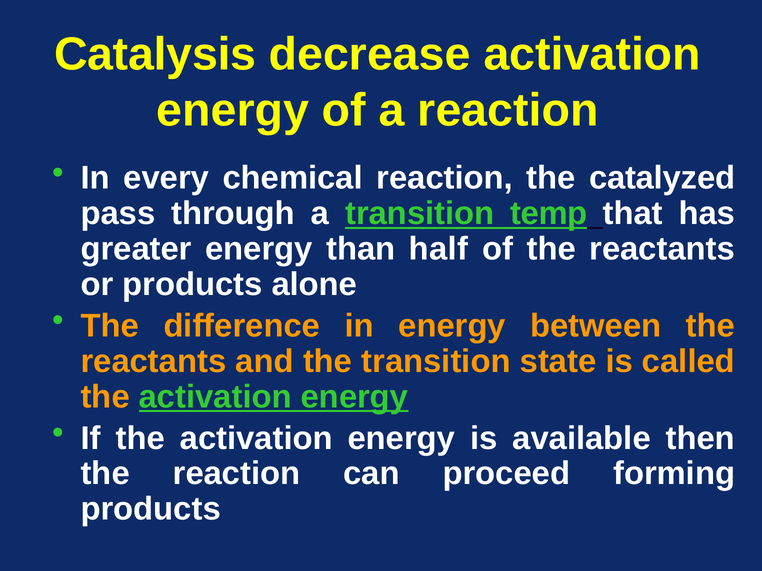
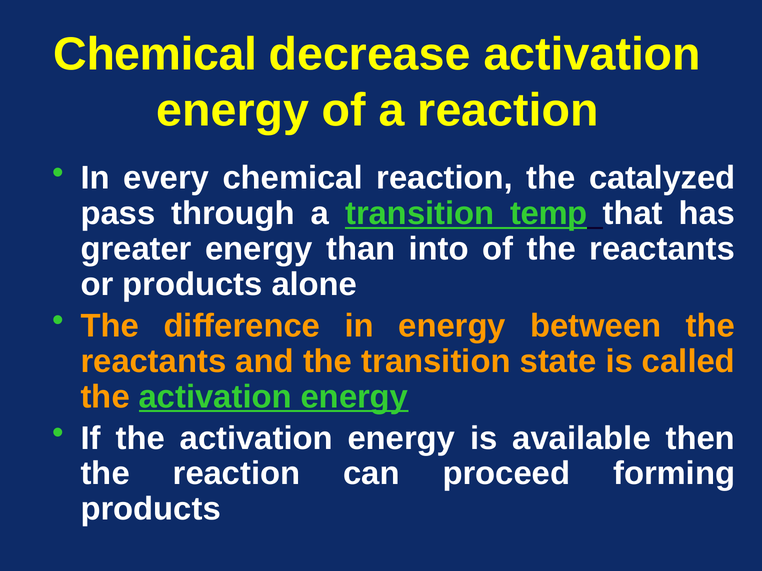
Catalysis at (155, 55): Catalysis -> Chemical
half: half -> into
